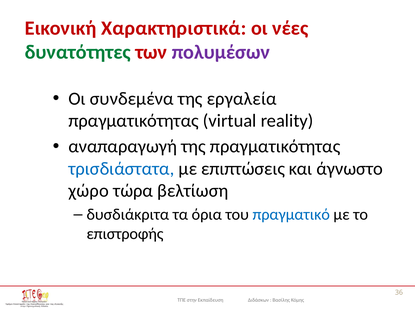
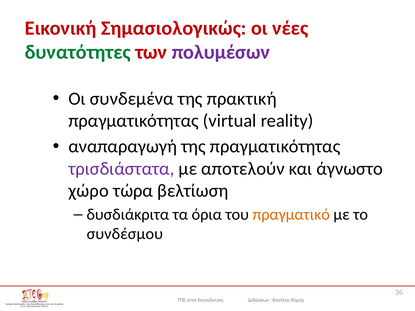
Χαρακτηριστικά: Χαρακτηριστικά -> Σημασιολογικώς
εργαλεία: εργαλεία -> πρακτική
τρισδιάστατα colour: blue -> purple
επιπτώσεις: επιπτώσεις -> αποτελούν
πραγματικό colour: blue -> orange
επιστρoφής: επιστρoφής -> συνδέσμου
